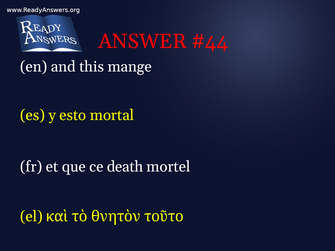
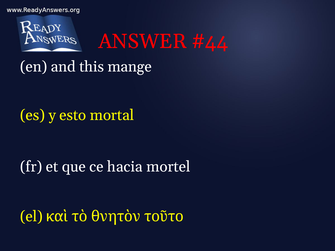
death: death -> hacia
